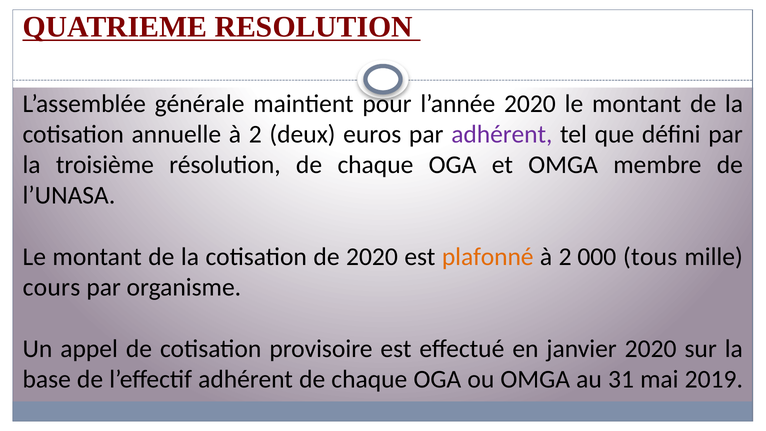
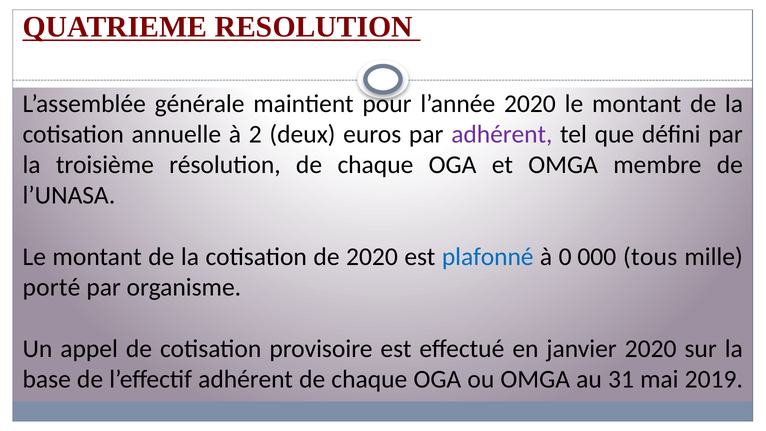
plafonné colour: orange -> blue
2 at (565, 257): 2 -> 0
cours: cours -> porté
